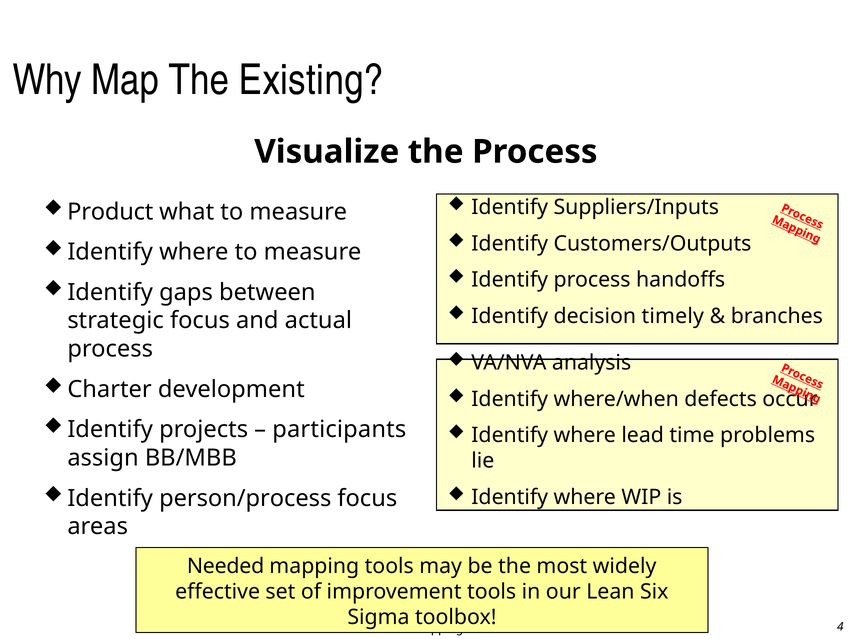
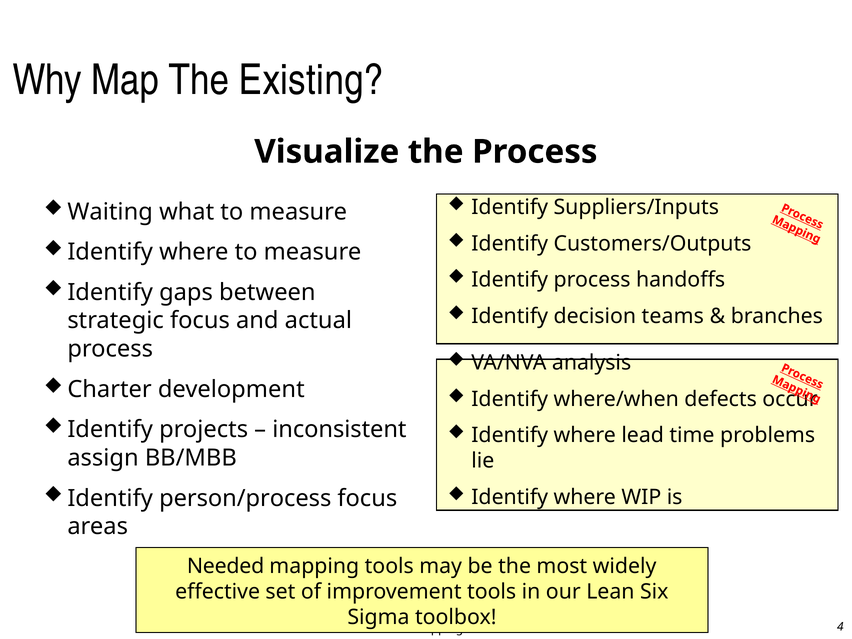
Product: Product -> Waiting
timely: timely -> teams
participants: participants -> inconsistent
